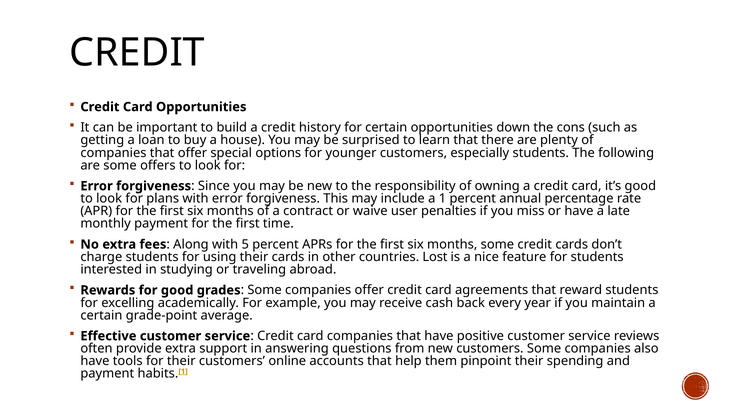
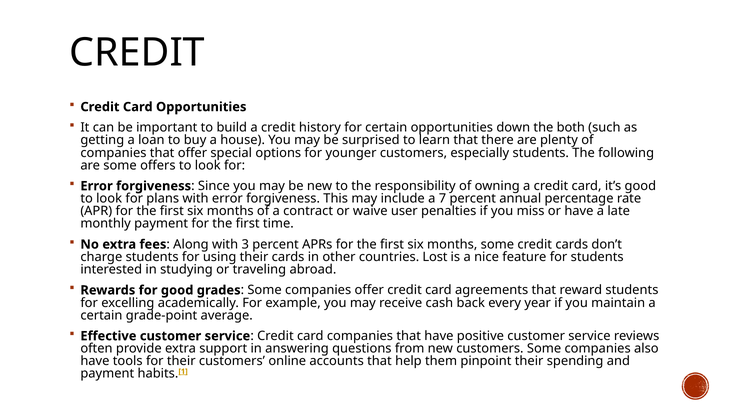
cons: cons -> both
1: 1 -> 7
5: 5 -> 3
